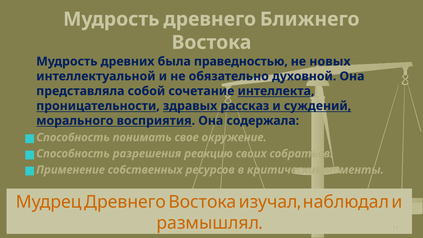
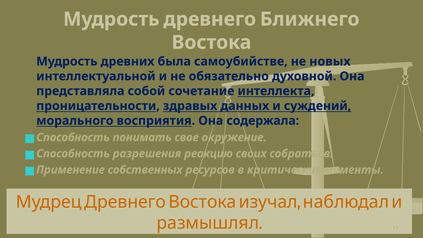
праведностью: праведностью -> самоубийстве
рассказ: рассказ -> данных
